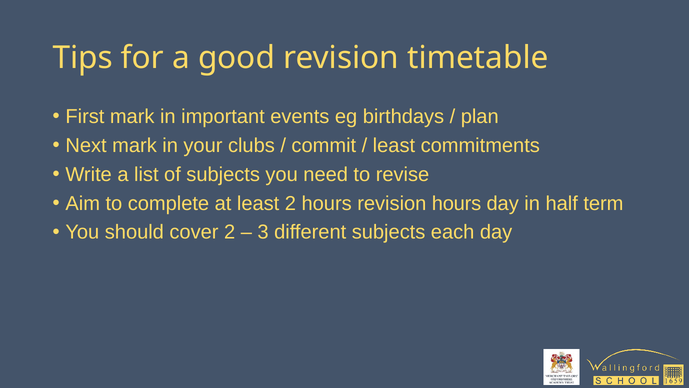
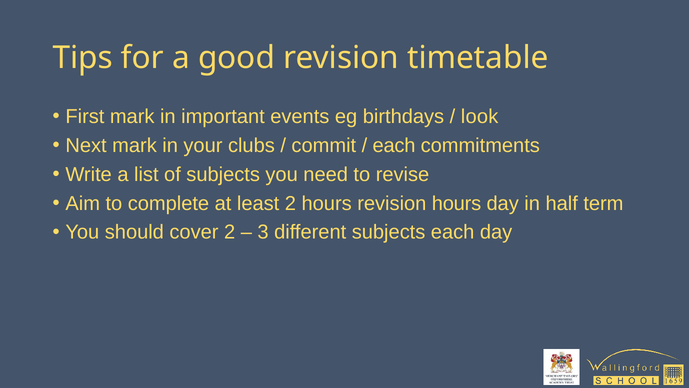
plan: plan -> look
least at (394, 145): least -> each
